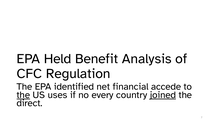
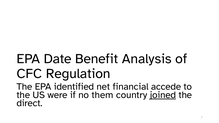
Held: Held -> Date
the at (23, 95) underline: present -> none
uses: uses -> were
every: every -> them
